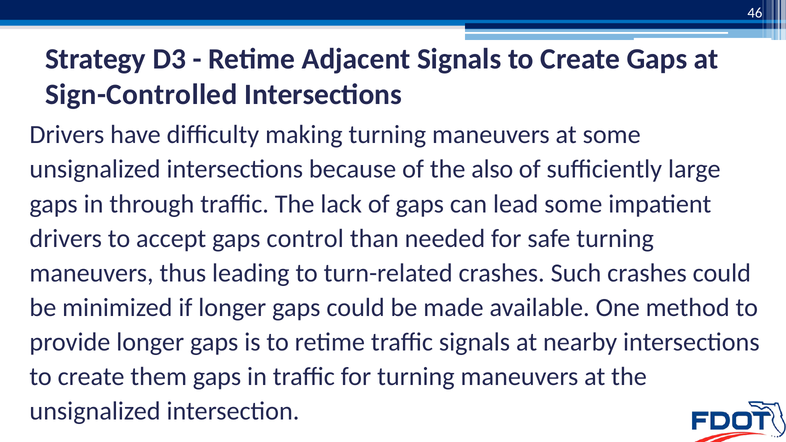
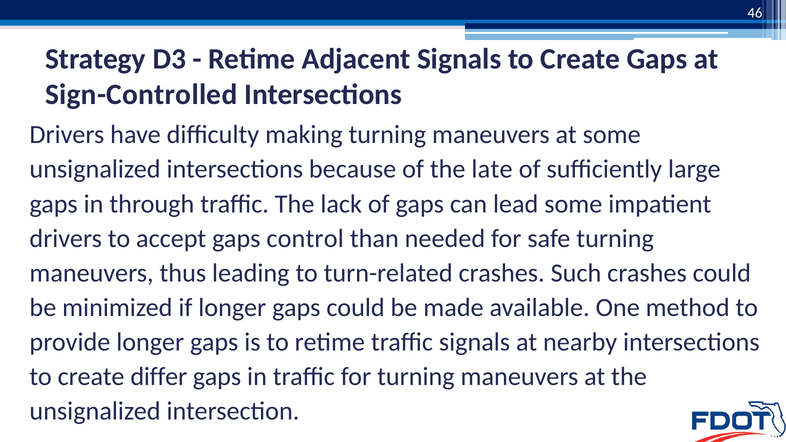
also: also -> late
them: them -> differ
